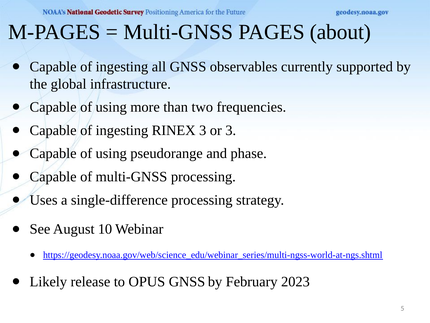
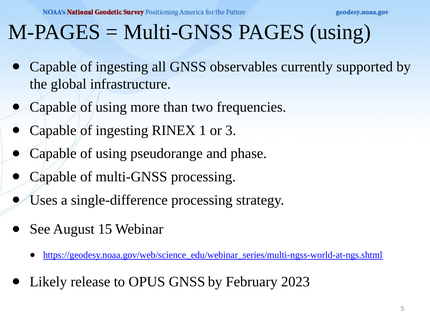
PAGES about: about -> using
RINEX 3: 3 -> 1
10: 10 -> 15
